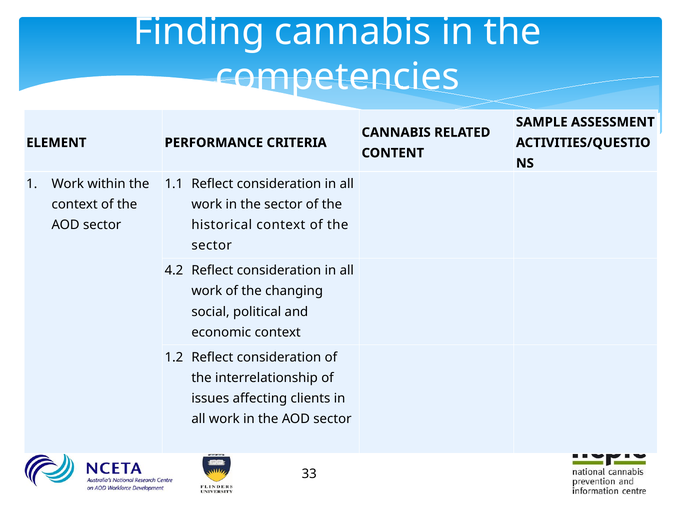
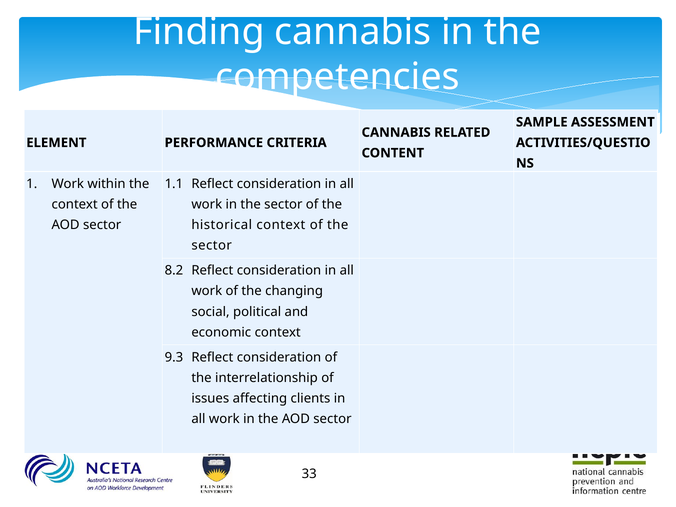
4.2: 4.2 -> 8.2
1.2: 1.2 -> 9.3
